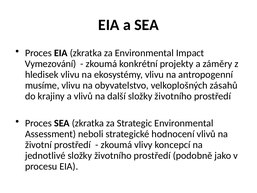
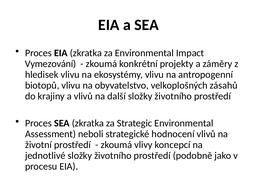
musíme: musíme -> biotopů
